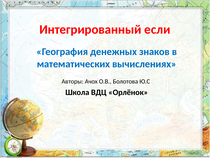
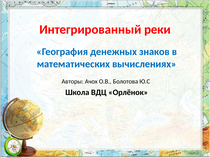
если: если -> реки
